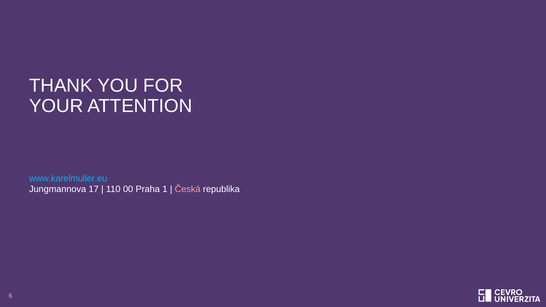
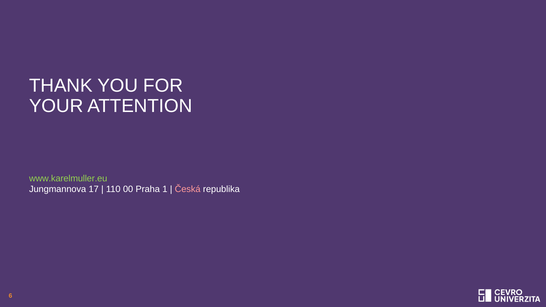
www.karelmuller.eu colour: light blue -> light green
